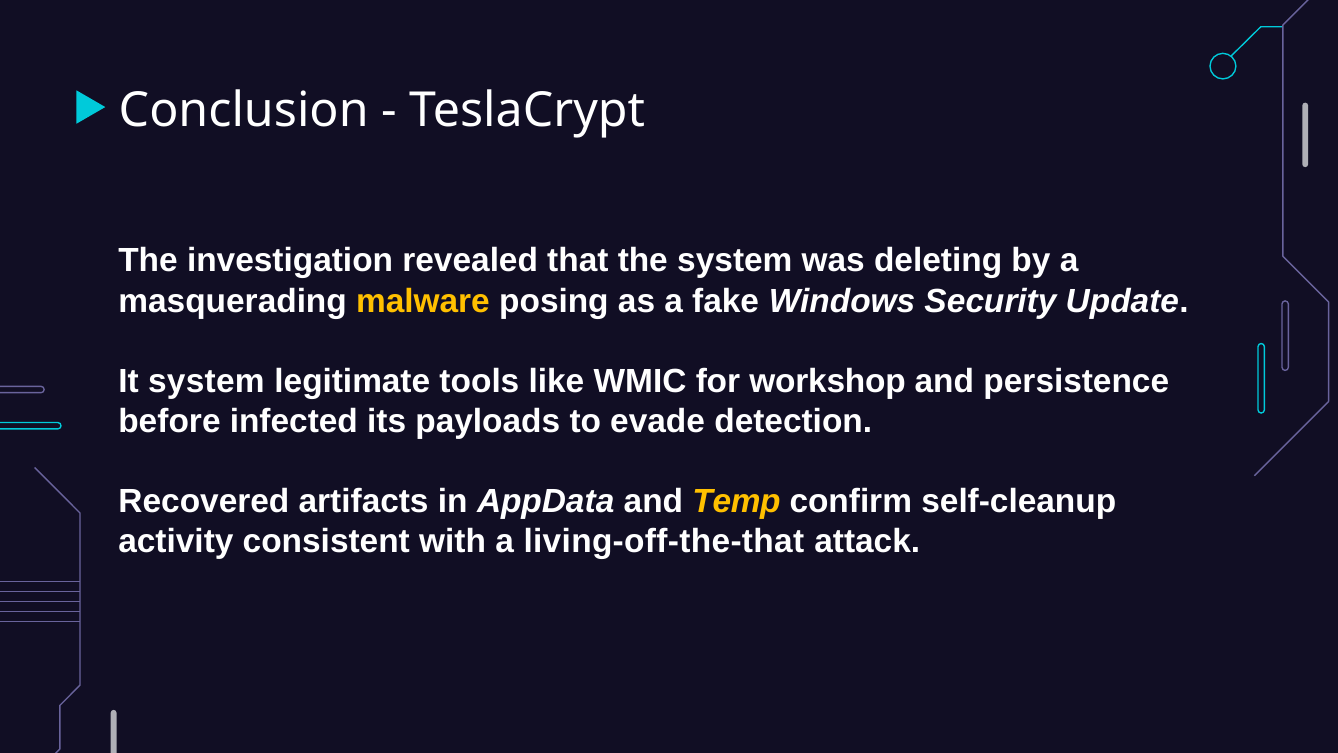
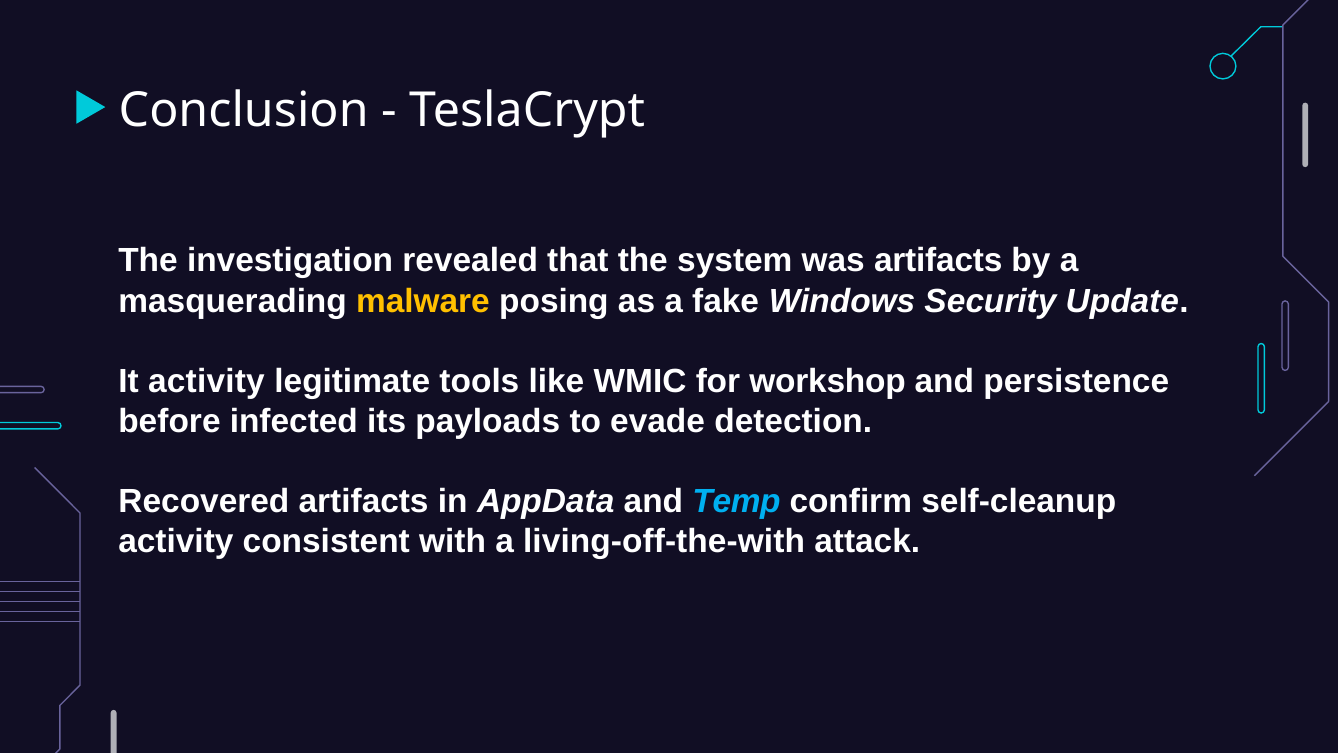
was deleting: deleting -> artifacts
It system: system -> activity
Temp colour: yellow -> light blue
living-off-the-that: living-off-the-that -> living-off-the-with
